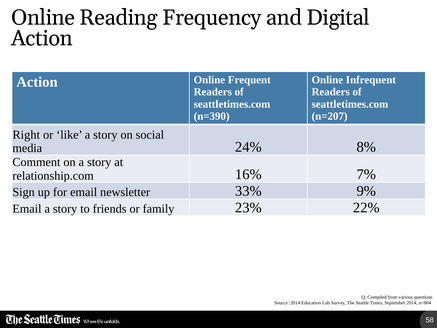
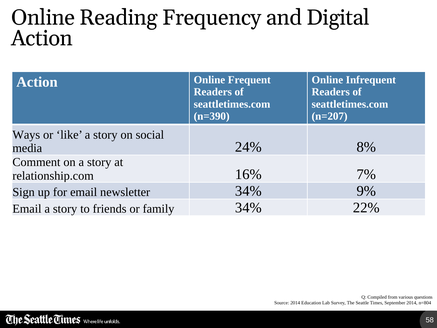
Right: Right -> Ways
newsletter 33%: 33% -> 34%
family 23%: 23% -> 34%
